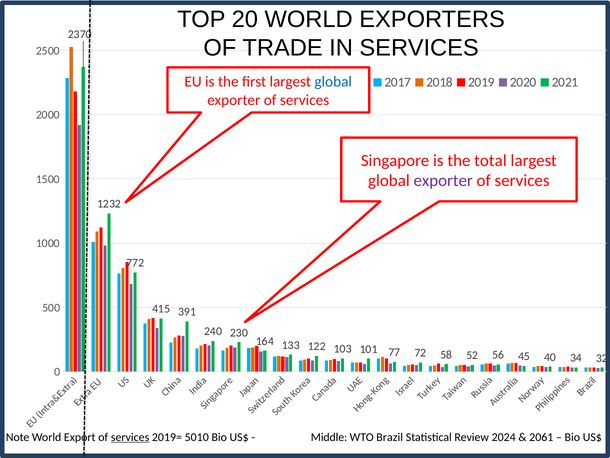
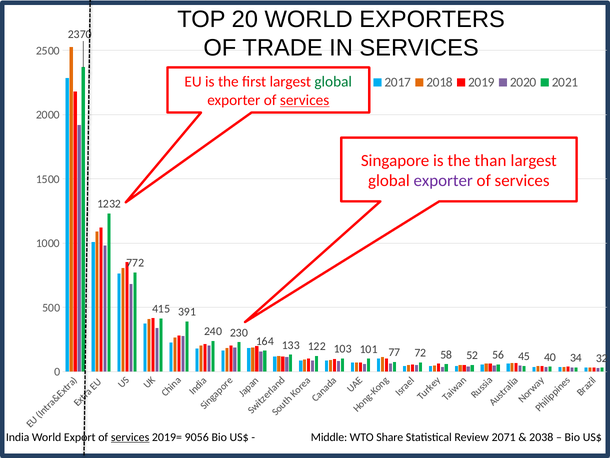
global at (333, 82) colour: blue -> green
services at (305, 100) underline: none -> present
total: total -> than
Note: Note -> India
5010: 5010 -> 9056
Brazil: Brazil -> Share
2024: 2024 -> 2071
2061: 2061 -> 2038
